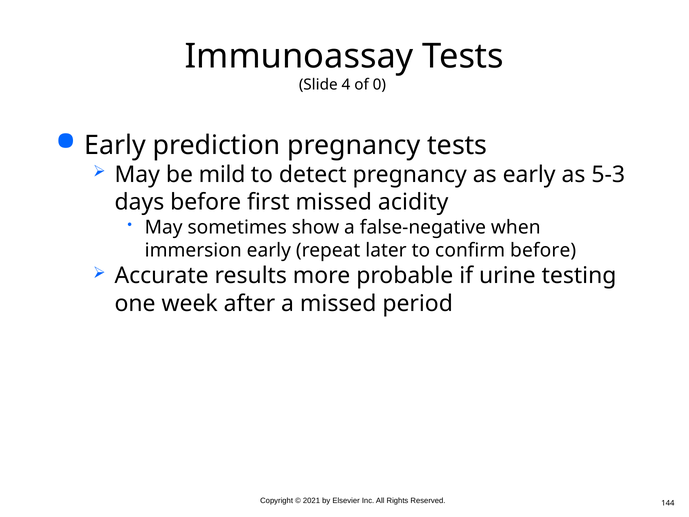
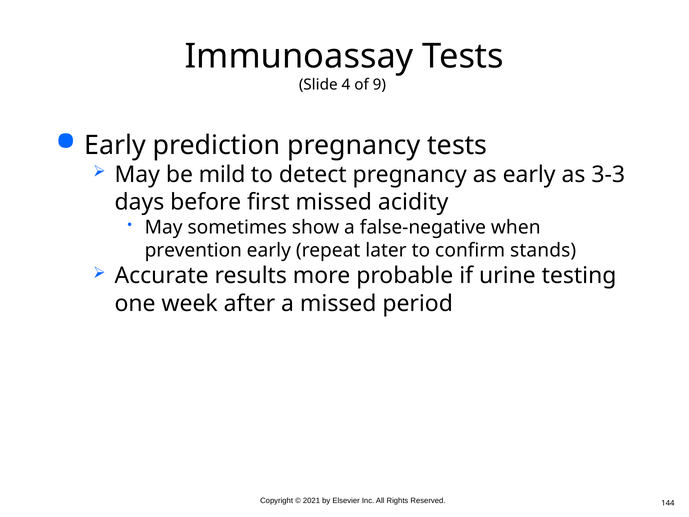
0: 0 -> 9
5-3: 5-3 -> 3-3
immersion: immersion -> prevention
confirm before: before -> stands
